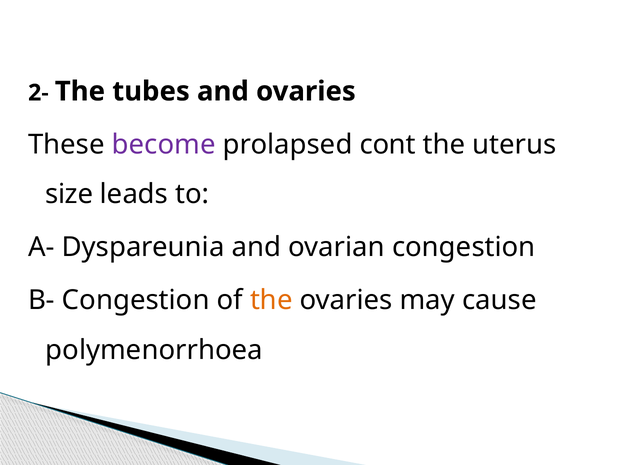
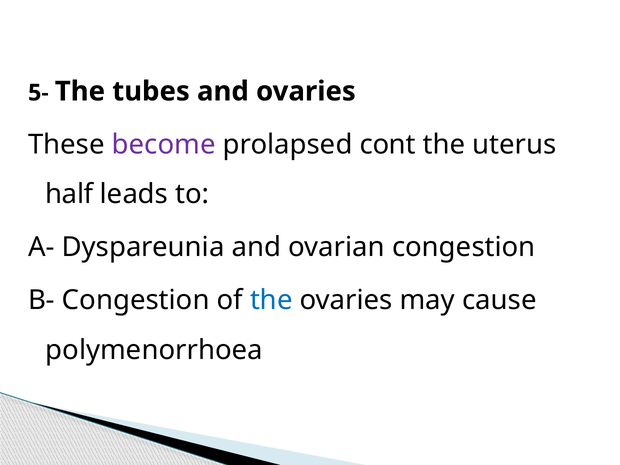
2-: 2- -> 5-
size: size -> half
the at (271, 300) colour: orange -> blue
